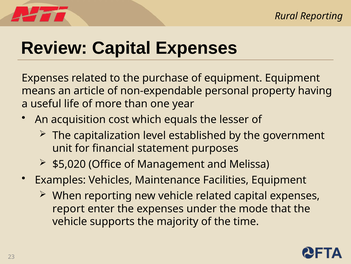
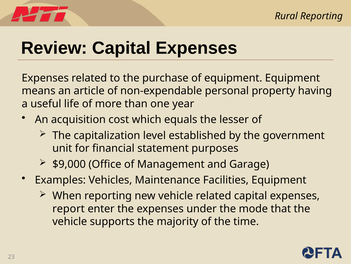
$5,020: $5,020 -> $9,000
Melissa: Melissa -> Garage
